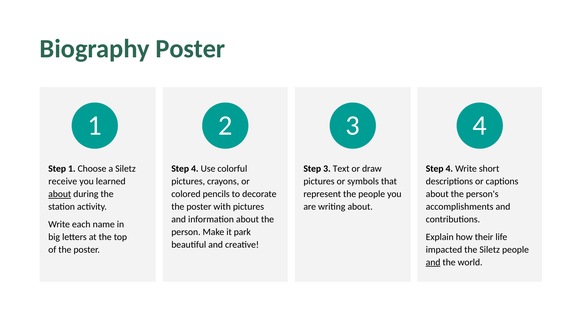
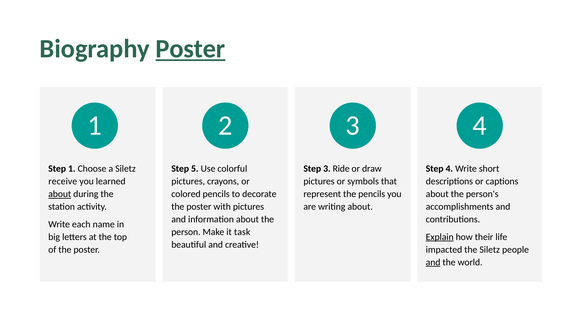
Poster at (190, 49) underline: none -> present
4 at (195, 169): 4 -> 5
Text: Text -> Ride
the people: people -> pencils
park: park -> task
Explain underline: none -> present
